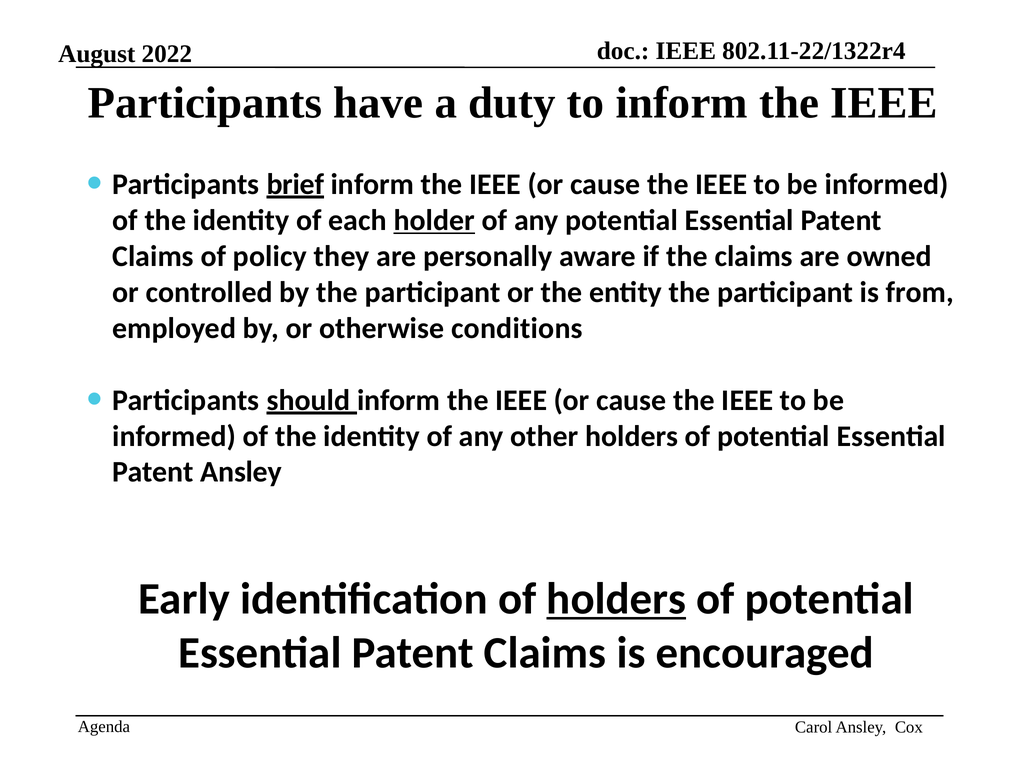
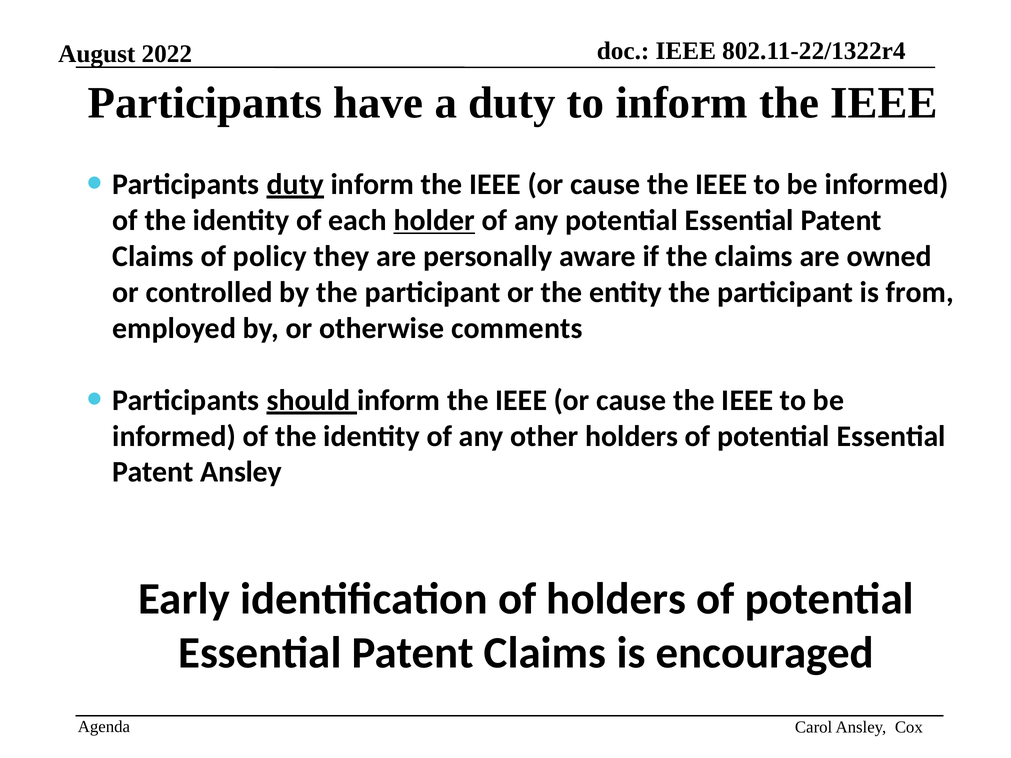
Participants brief: brief -> duty
conditions: conditions -> comments
holders at (616, 599) underline: present -> none
